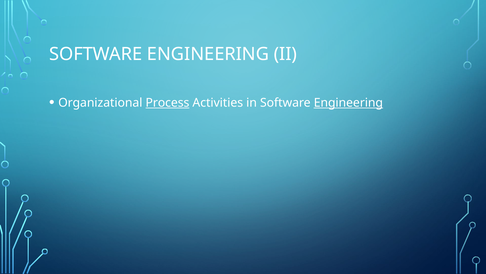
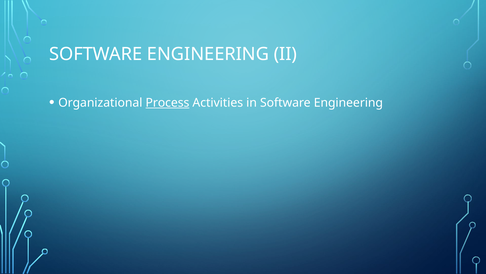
Engineering at (348, 103) underline: present -> none
